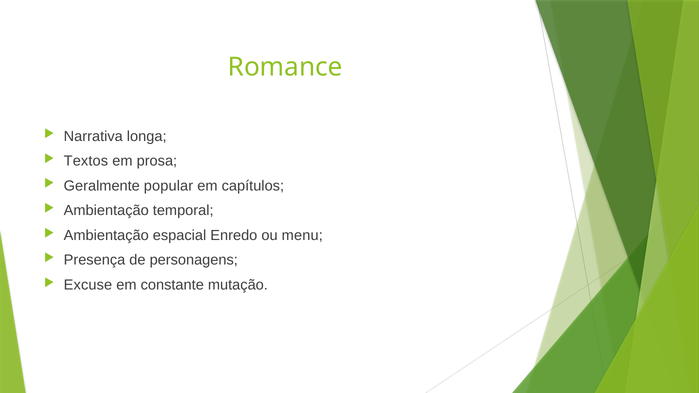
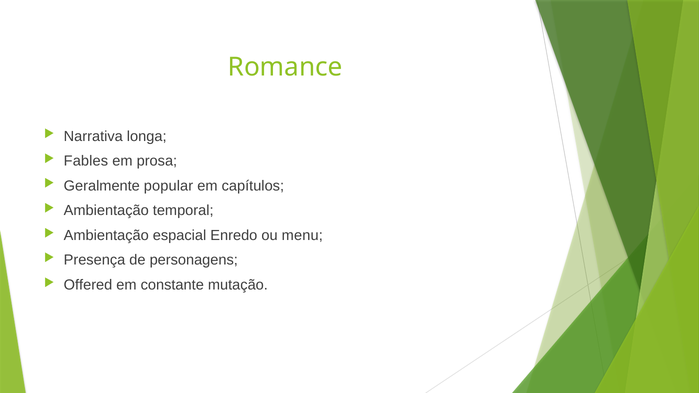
Textos: Textos -> Fables
Excuse: Excuse -> Offered
